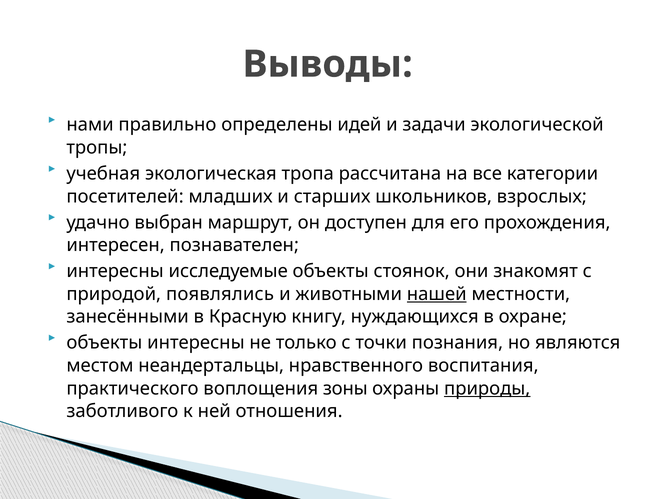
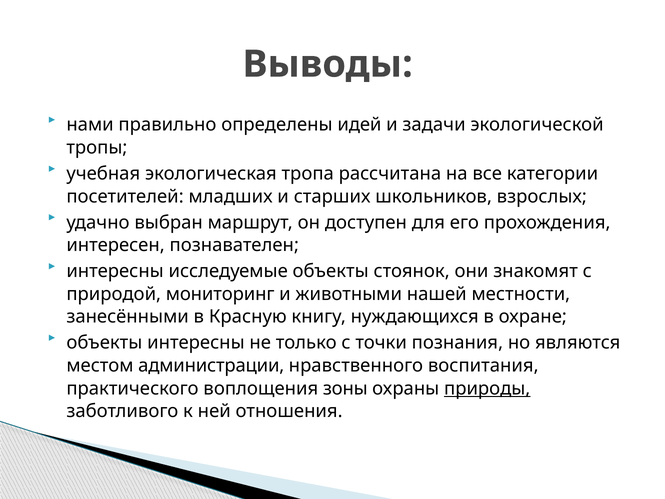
появлялись: появлялись -> мониторинг
нашей underline: present -> none
неандертальцы: неандертальцы -> администрации
